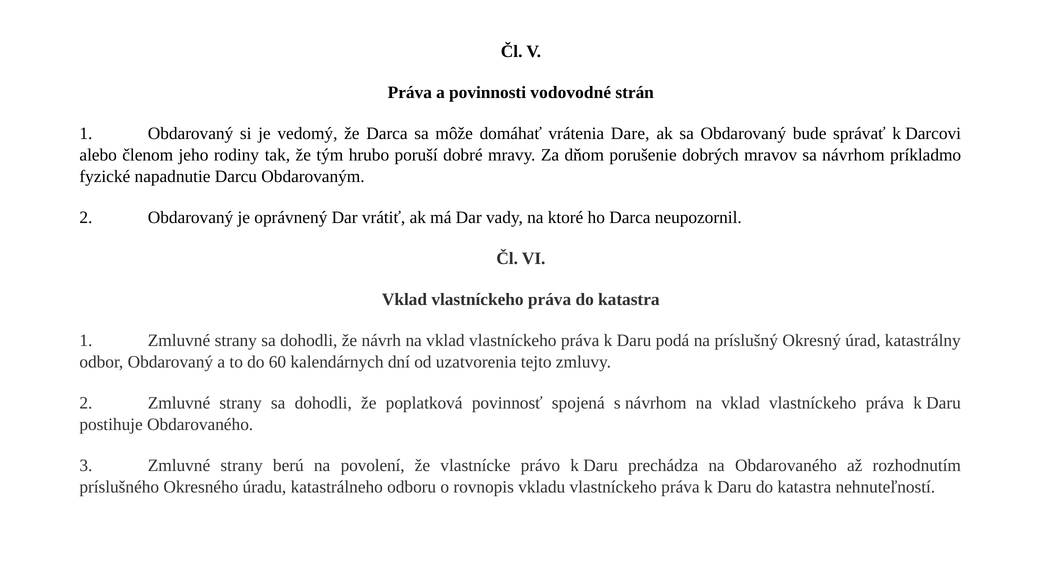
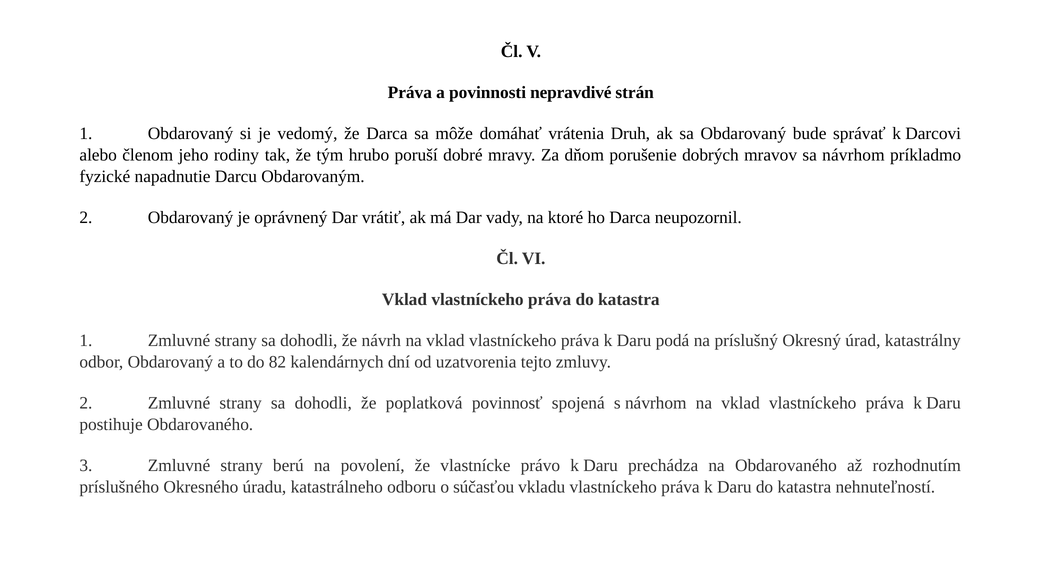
vodovodné: vodovodné -> nepravdivé
Dare: Dare -> Druh
60: 60 -> 82
rovnopis: rovnopis -> súčasťou
